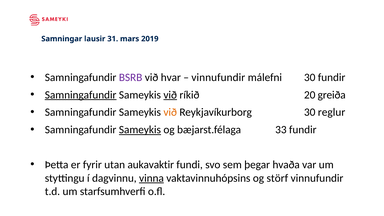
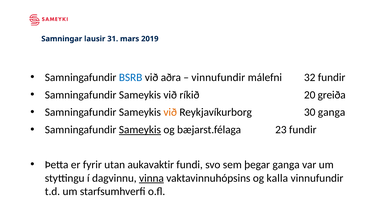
BSRB colour: purple -> blue
hvar: hvar -> aðra
málefni 30: 30 -> 32
Samningafundir at (81, 95) underline: present -> none
við at (170, 95) underline: present -> none
30 reglur: reglur -> ganga
33: 33 -> 23
þegar hvaða: hvaða -> ganga
störf: störf -> kalla
